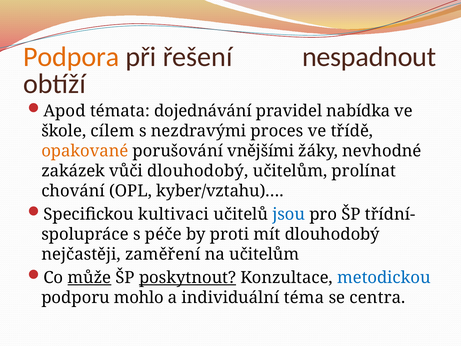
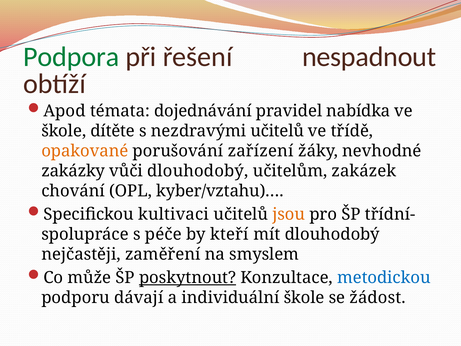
Podpora colour: orange -> green
cílem: cílem -> dítěte
nezdravými proces: proces -> učitelů
vnějšími: vnějšími -> zařízení
zakázek: zakázek -> zakázky
prolínat: prolínat -> zakázek
jsou colour: blue -> orange
proti: proti -> kteří
na učitelům: učitelům -> smyslem
může underline: present -> none
mohlo: mohlo -> dávají
individuální téma: téma -> škole
centra: centra -> žádost
